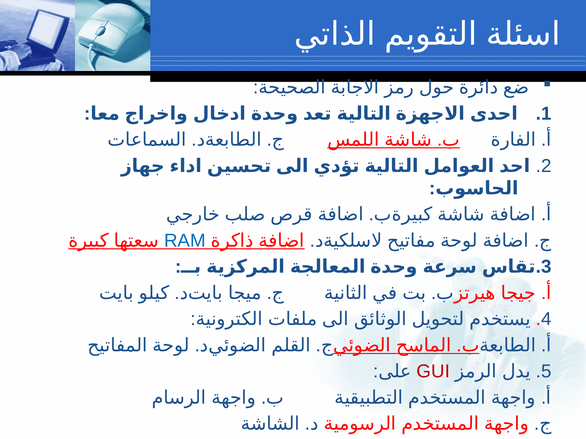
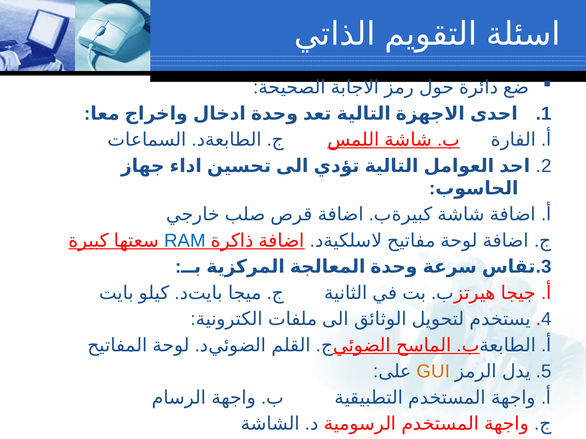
GUI colour: red -> orange
